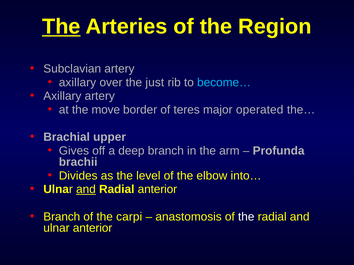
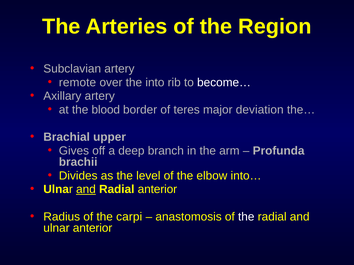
The at (61, 27) underline: present -> none
axillary at (77, 83): axillary -> remote
just: just -> into
become… colour: light blue -> white
move: move -> blood
operated: operated -> deviation
Branch at (62, 217): Branch -> Radius
